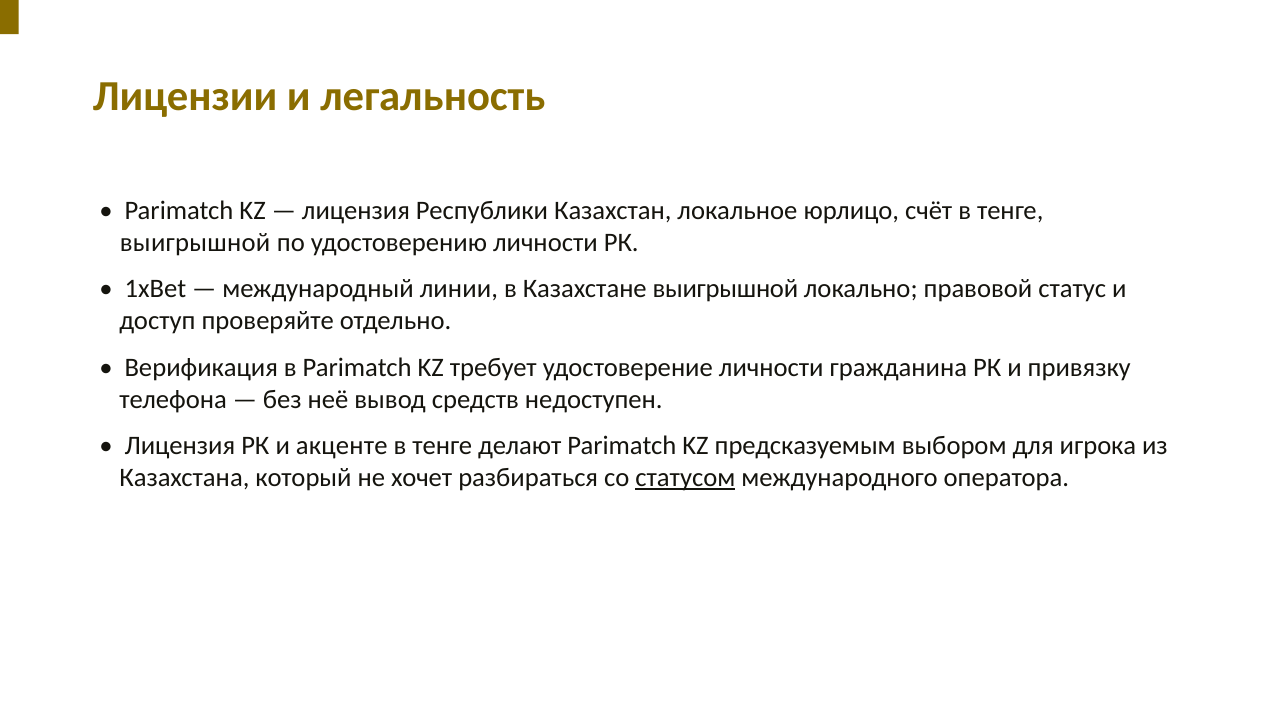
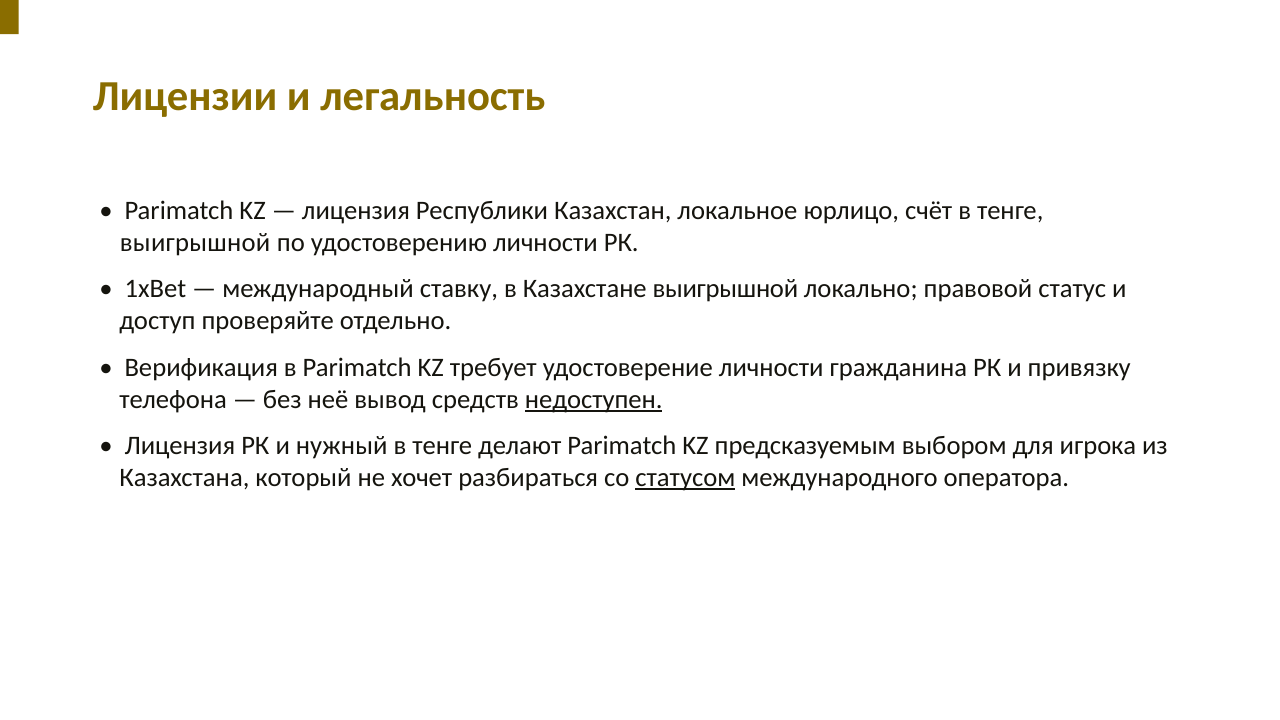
линии: линии -> ставку
недоступен underline: none -> present
акценте: акценте -> нужный
